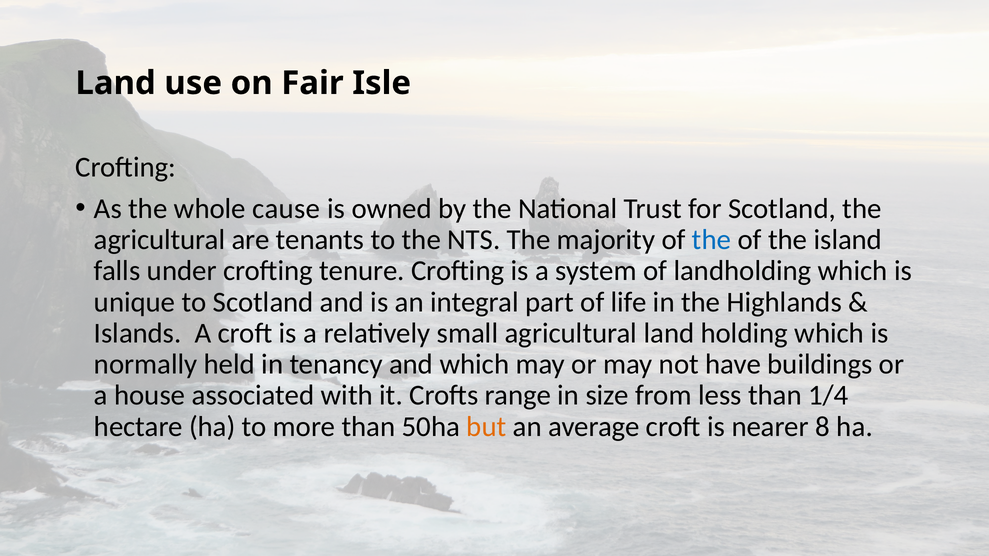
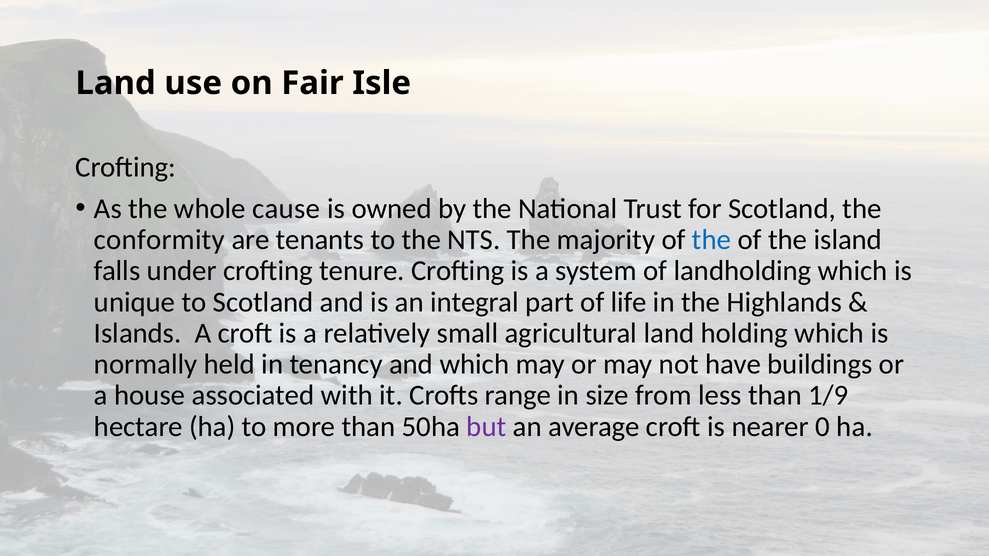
agricultural at (160, 240): agricultural -> conformity
1/4: 1/4 -> 1/9
but colour: orange -> purple
8: 8 -> 0
